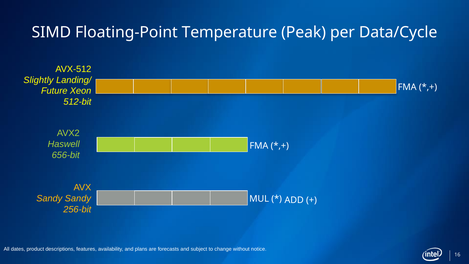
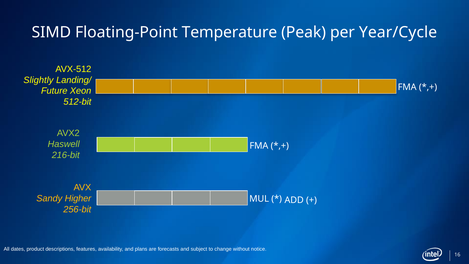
Data/Cycle: Data/Cycle -> Year/Cycle
656-bit: 656-bit -> 216-bit
Sandy Sandy: Sandy -> Higher
